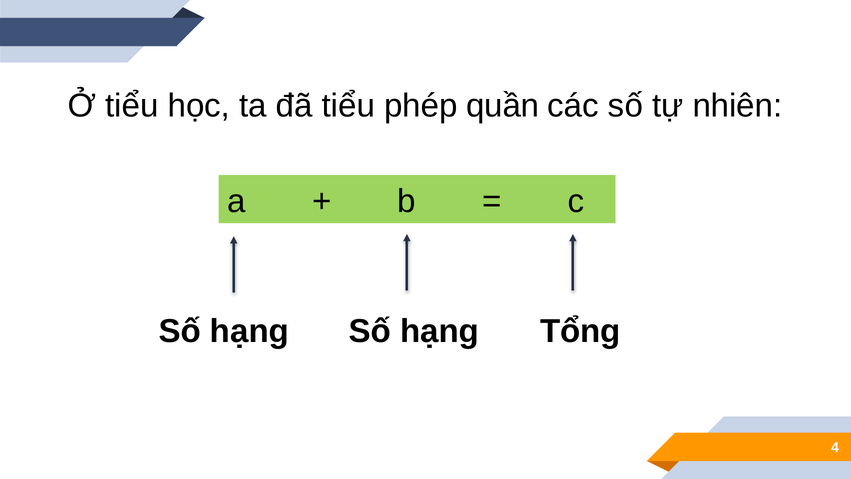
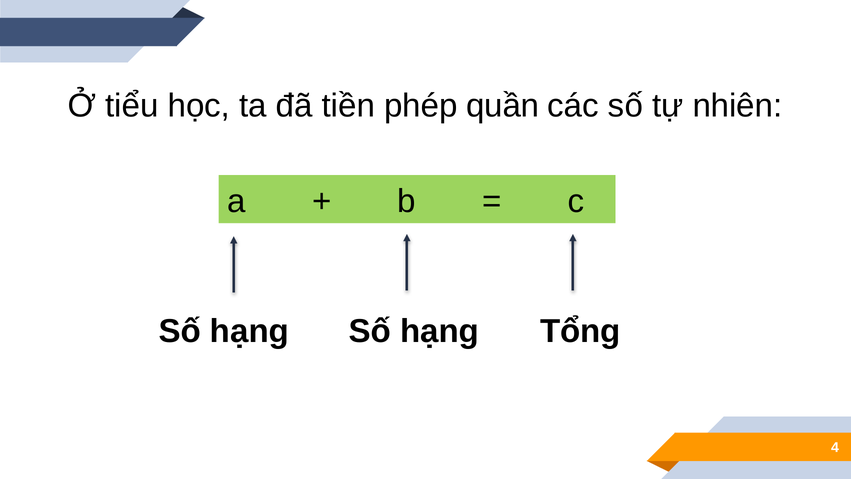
đã tiểu: tiểu -> tiền
